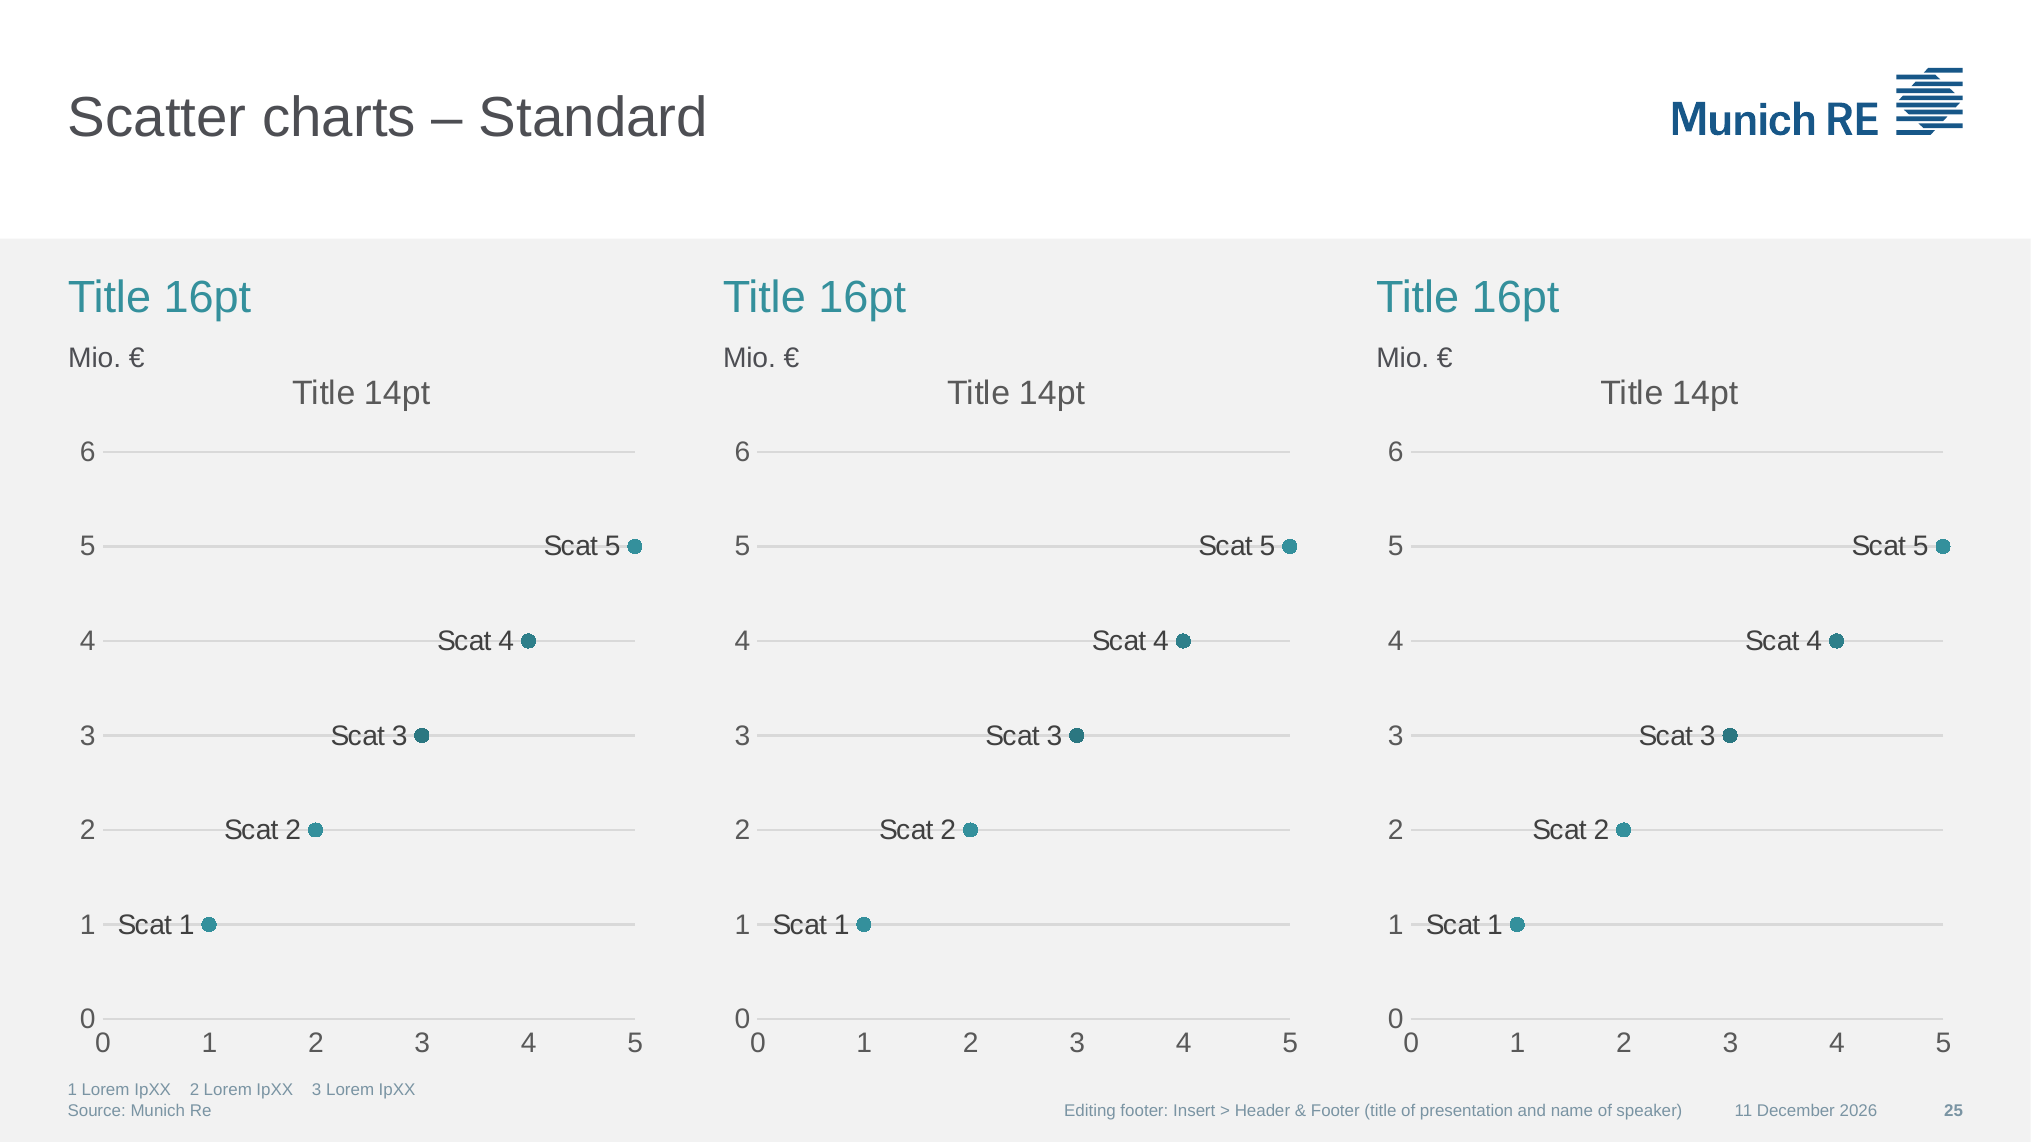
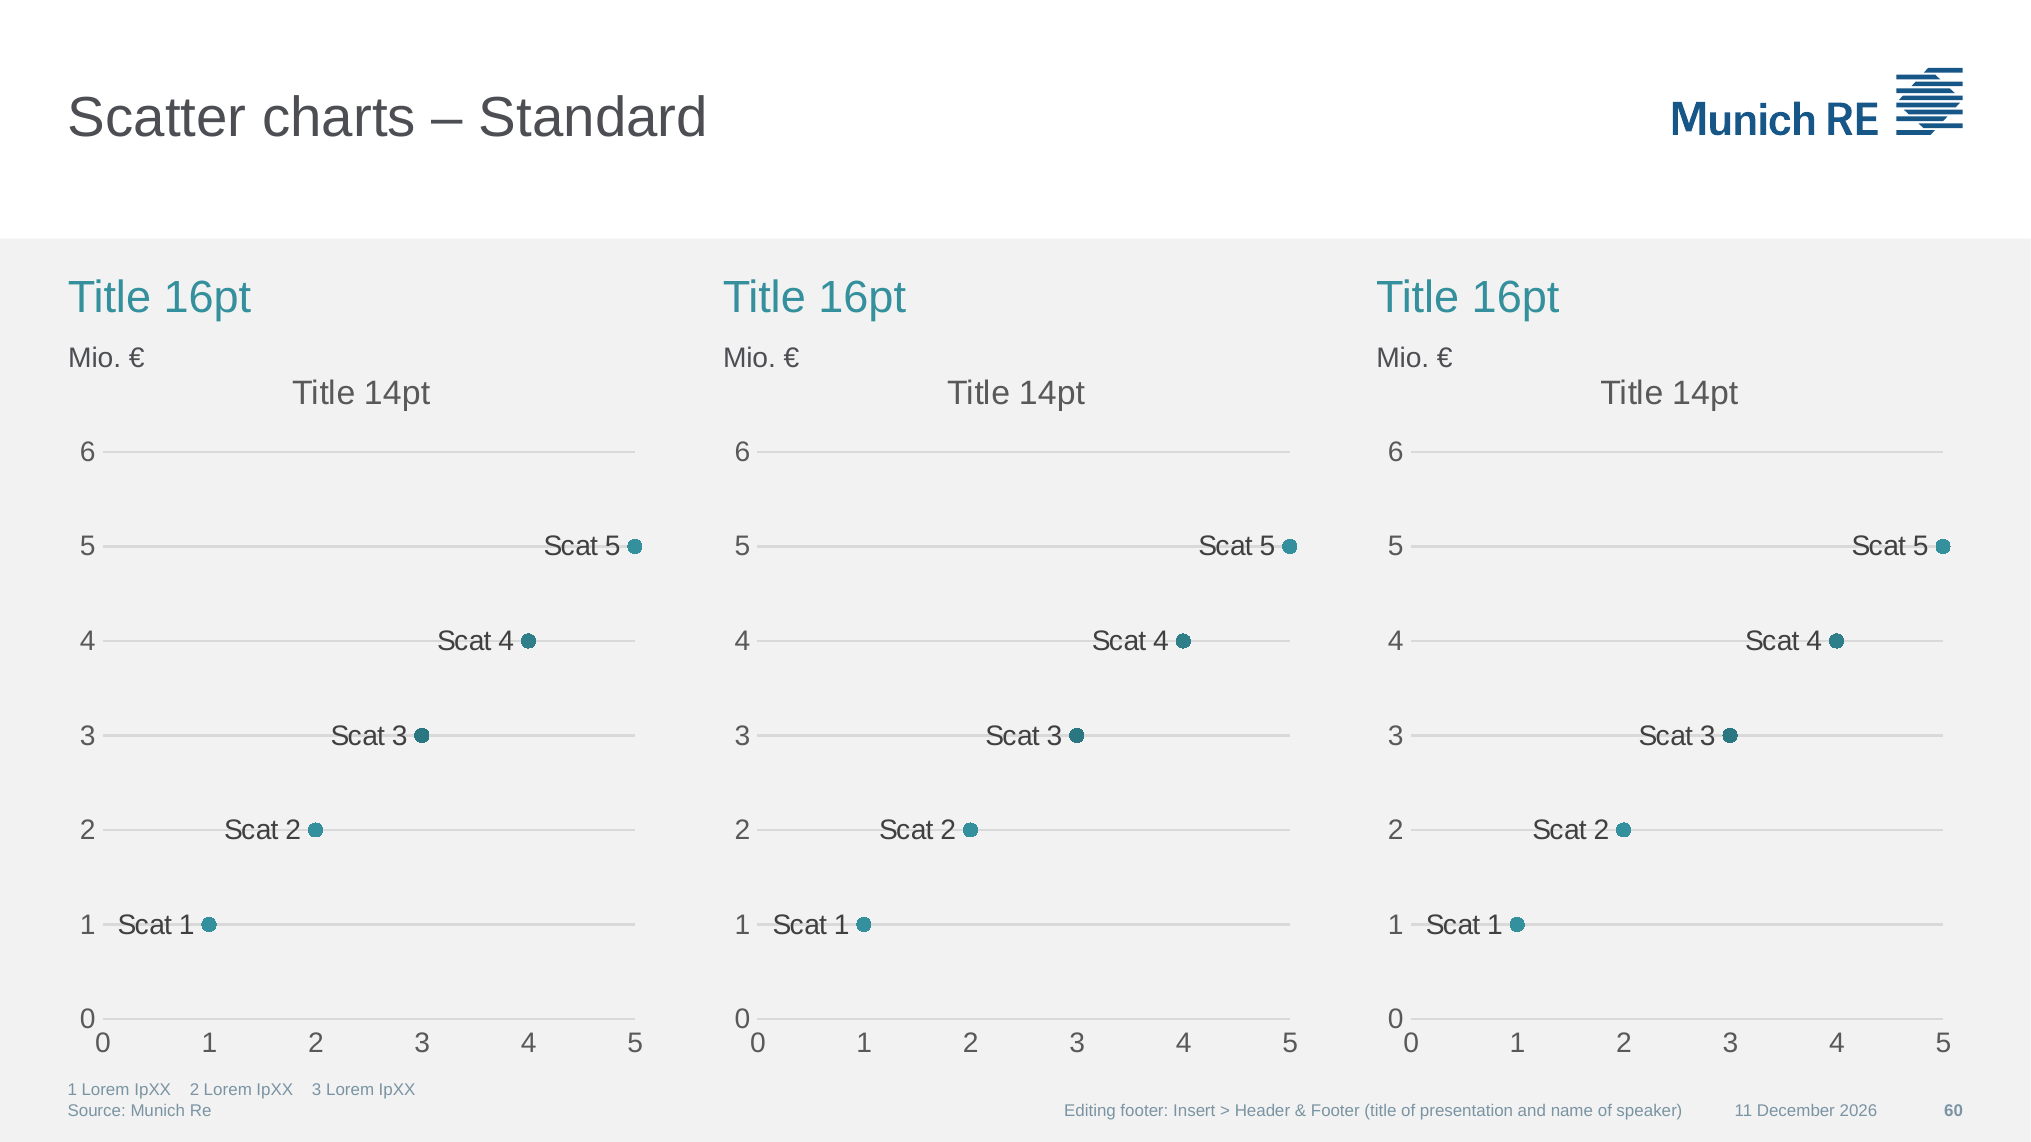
25: 25 -> 60
